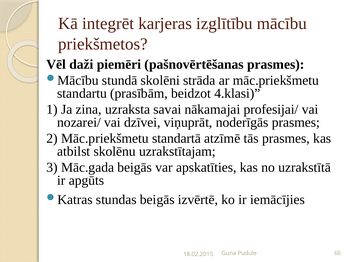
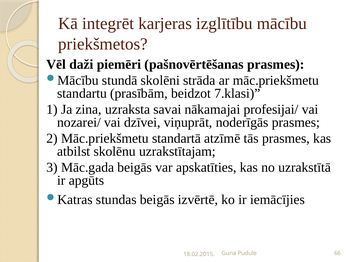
4.klasi: 4.klasi -> 7.klasi
